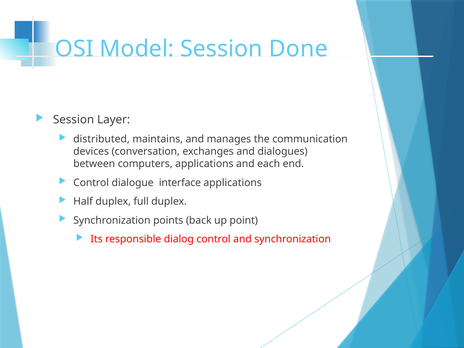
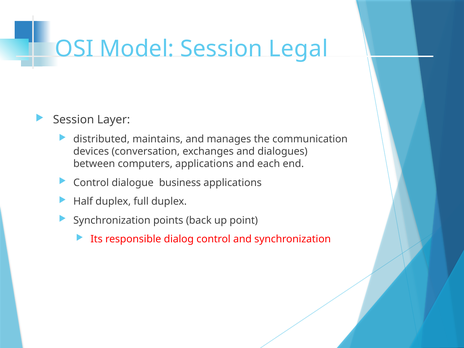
Done: Done -> Legal
interface: interface -> business
